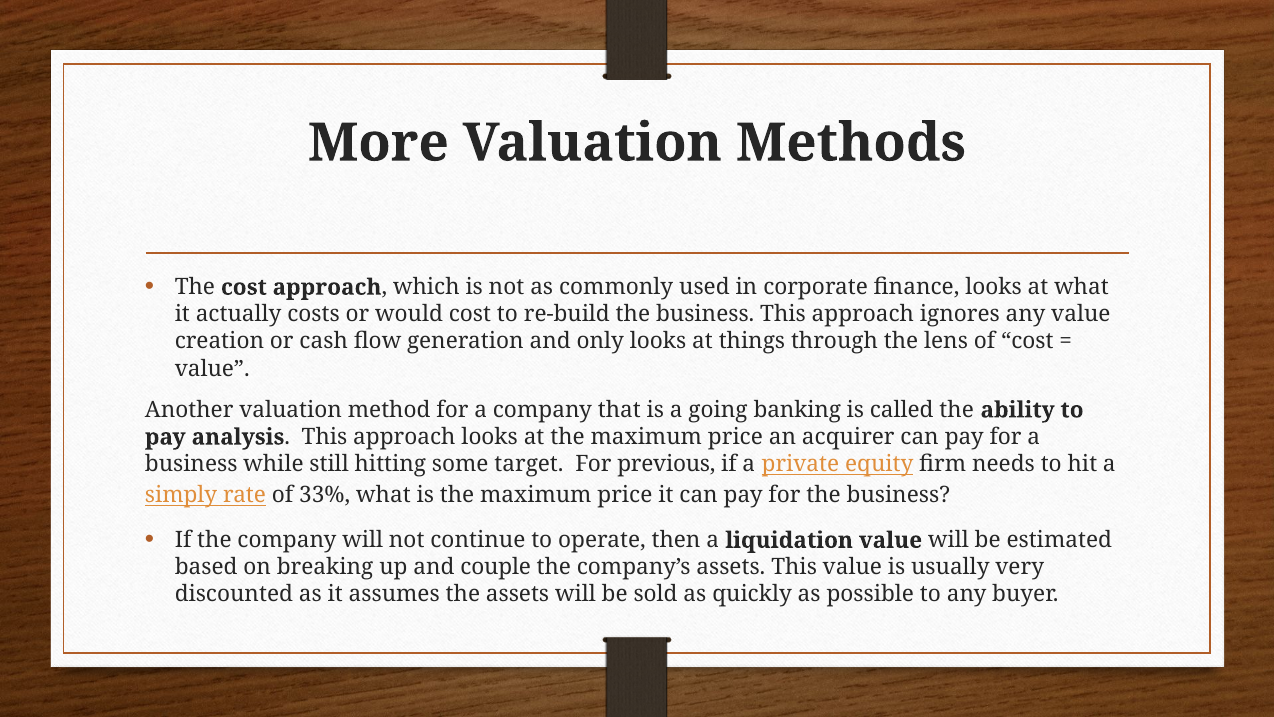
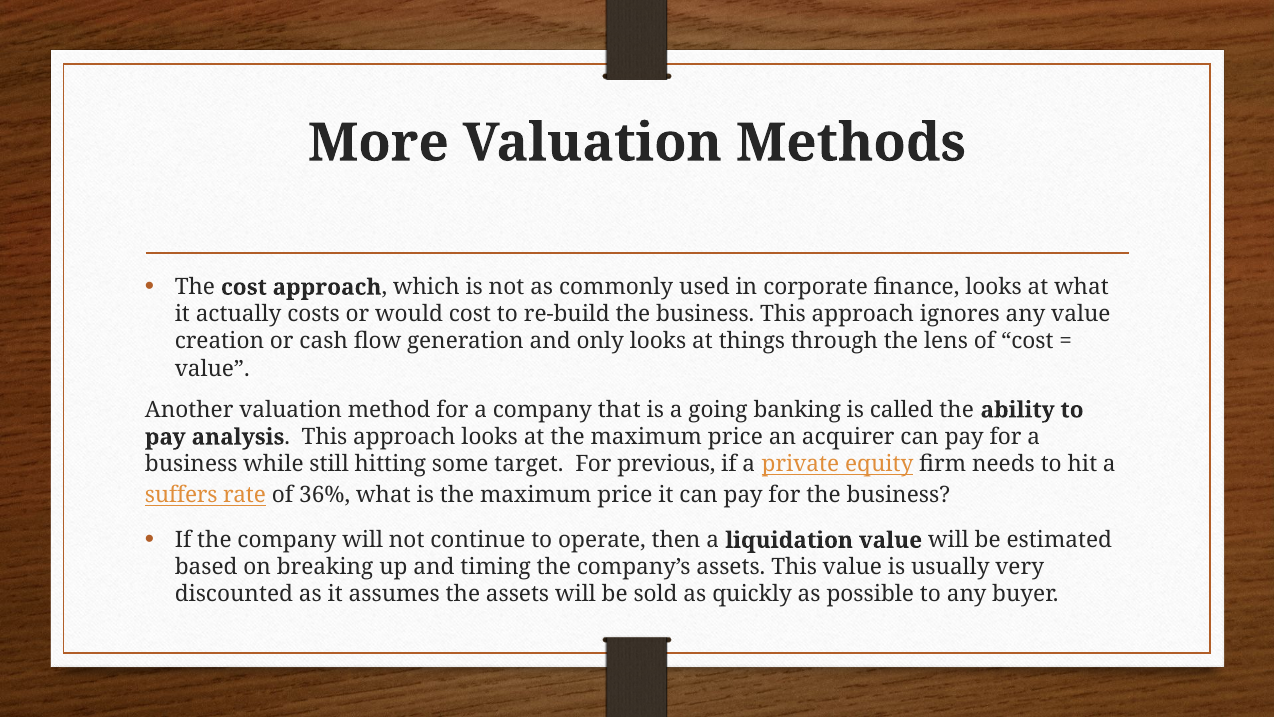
simply: simply -> suffers
33%: 33% -> 36%
couple: couple -> timing
